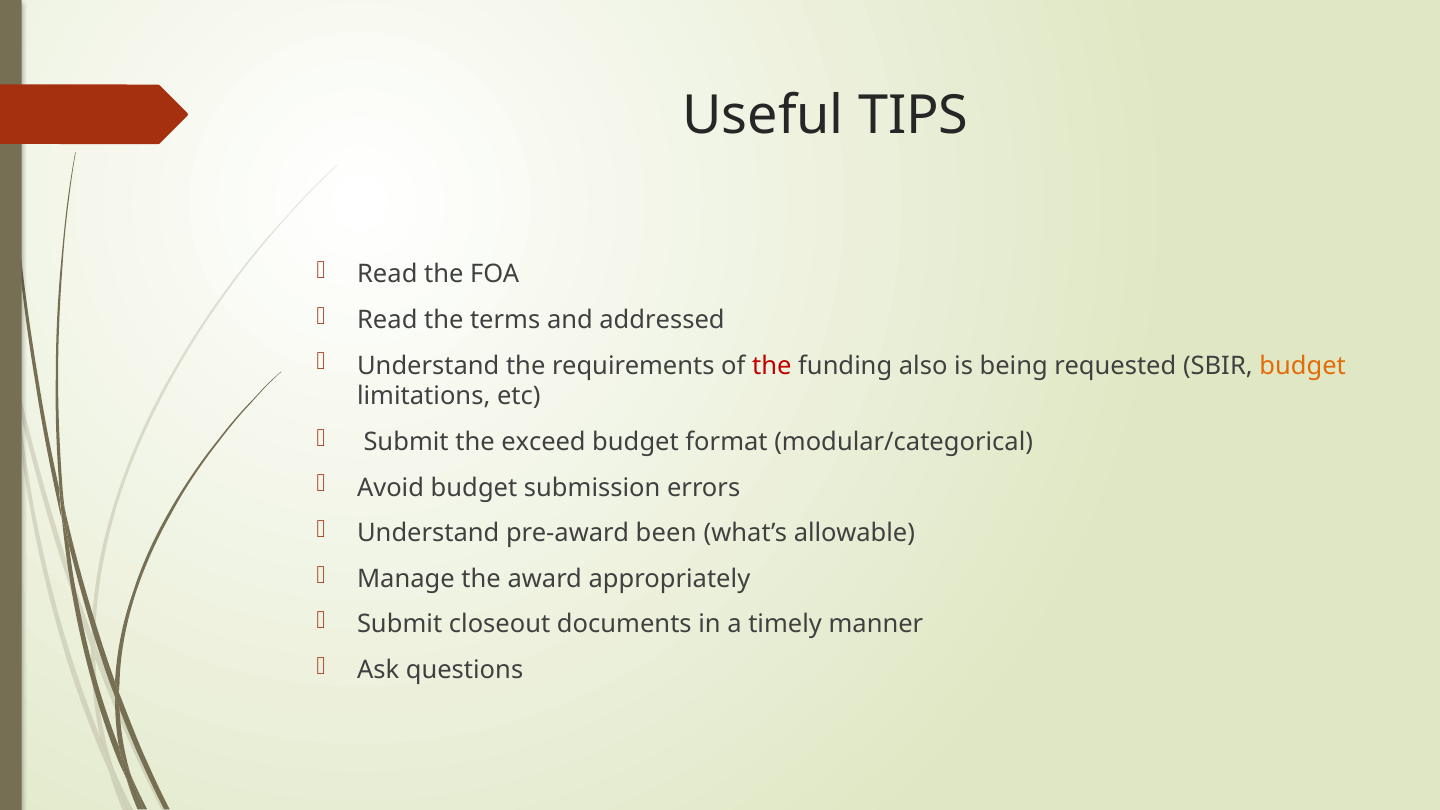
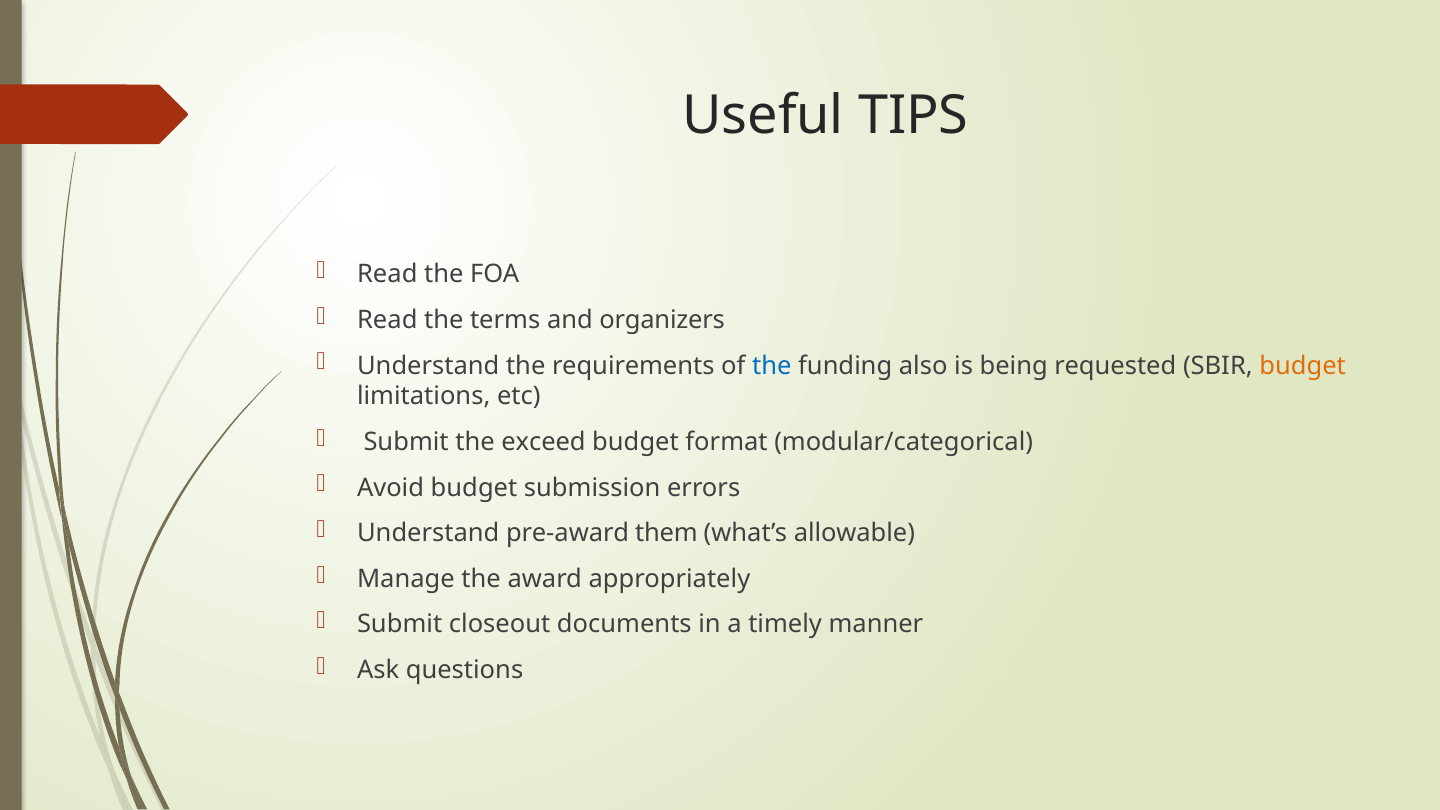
addressed: addressed -> organizers
the at (772, 366) colour: red -> blue
been: been -> them
